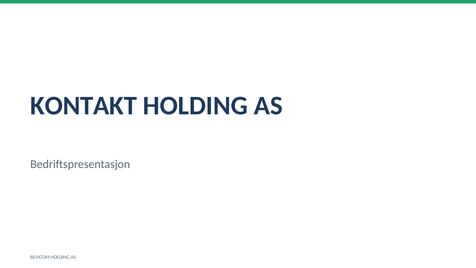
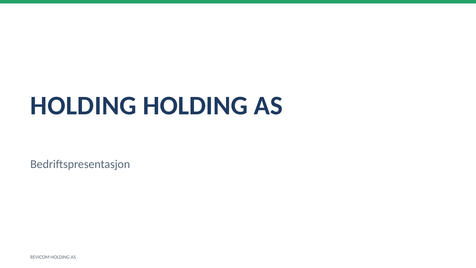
KONTAKT at (84, 106): KONTAKT -> HOLDING
